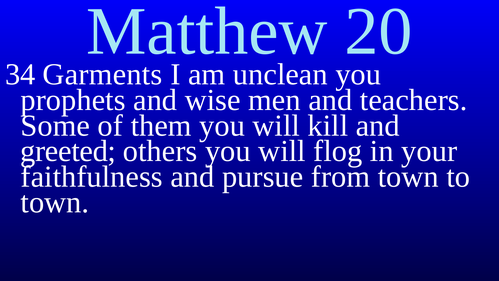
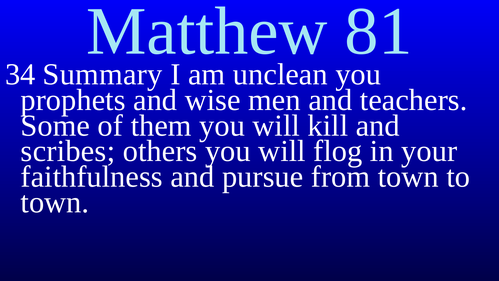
20: 20 -> 81
Garments: Garments -> Summary
greeted: greeted -> scribes
